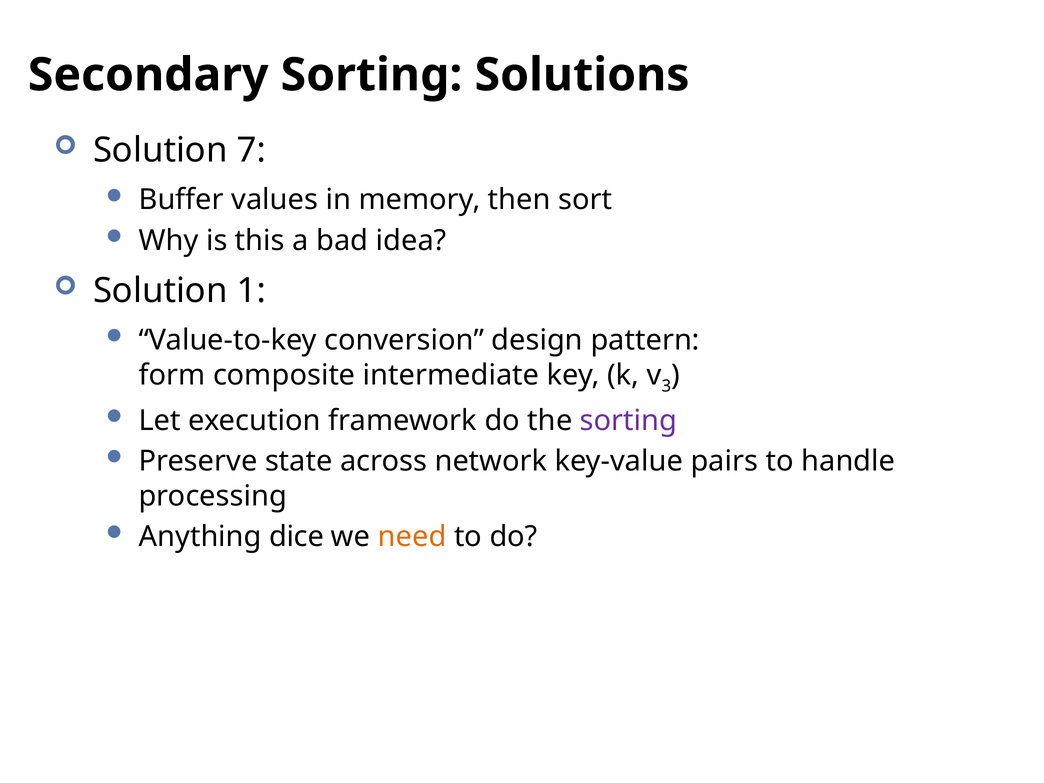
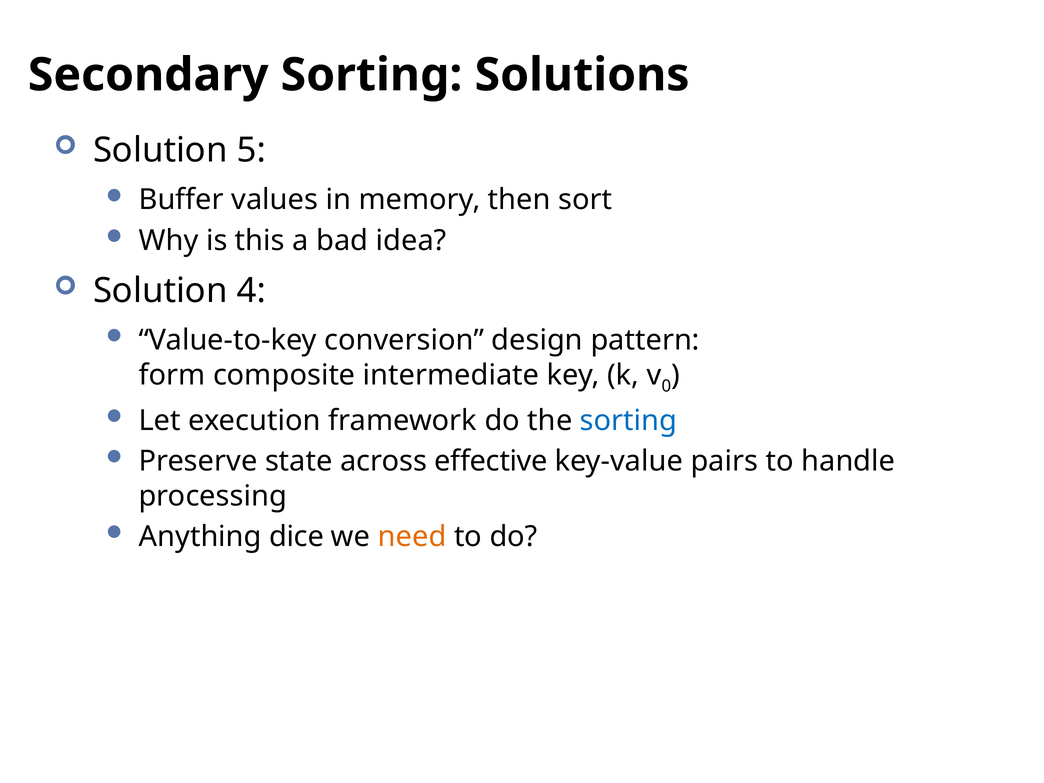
7: 7 -> 5
1: 1 -> 4
3: 3 -> 0
sorting at (629, 421) colour: purple -> blue
network: network -> effective
